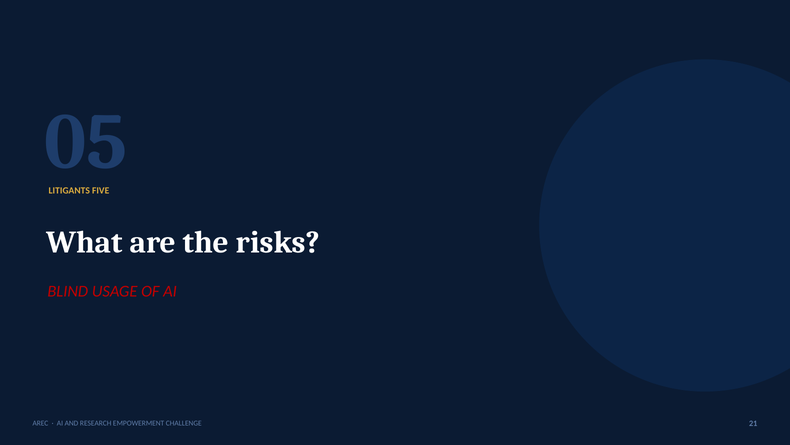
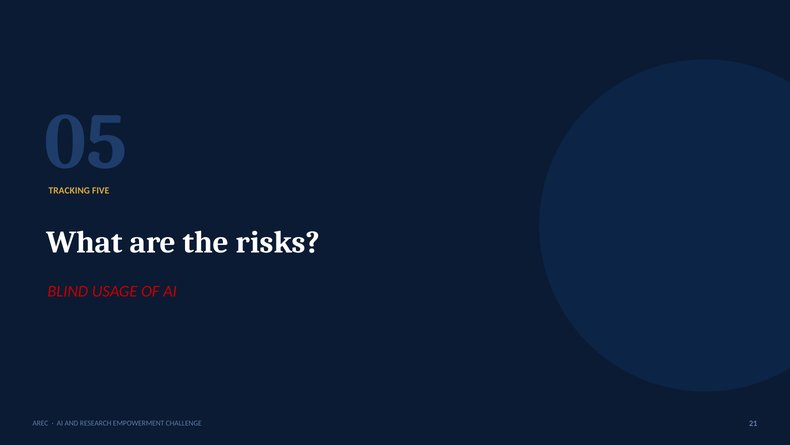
LITIGANTS: LITIGANTS -> TRACKING
